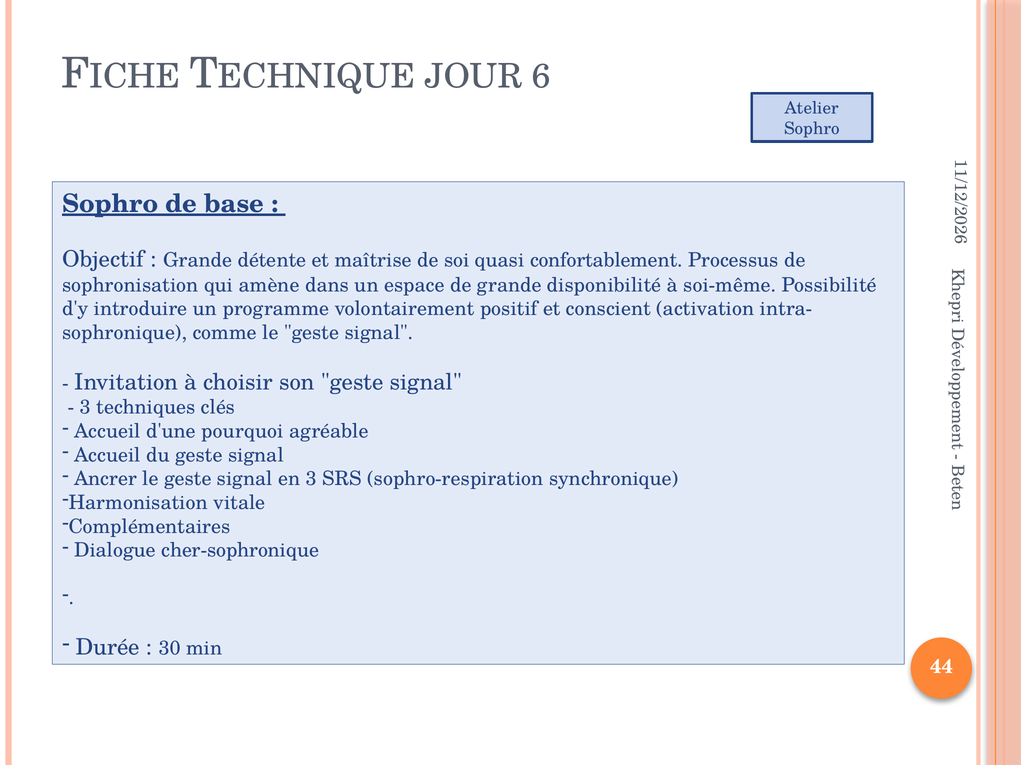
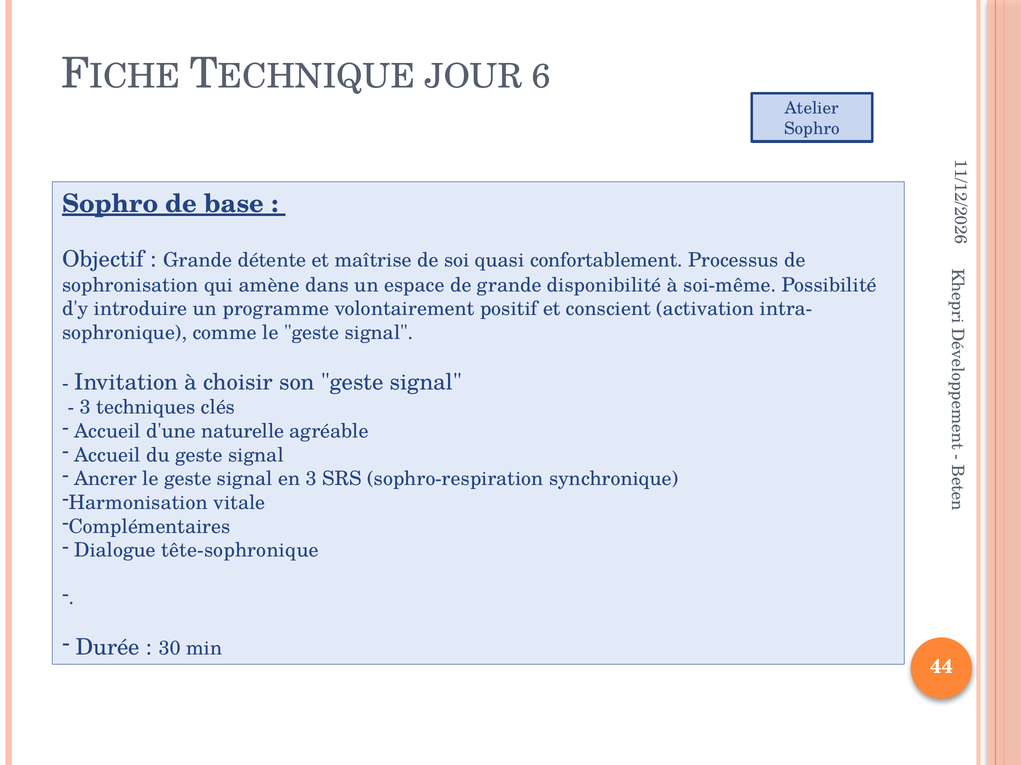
pourquoi: pourquoi -> naturelle
cher-sophronique: cher-sophronique -> tête-sophronique
